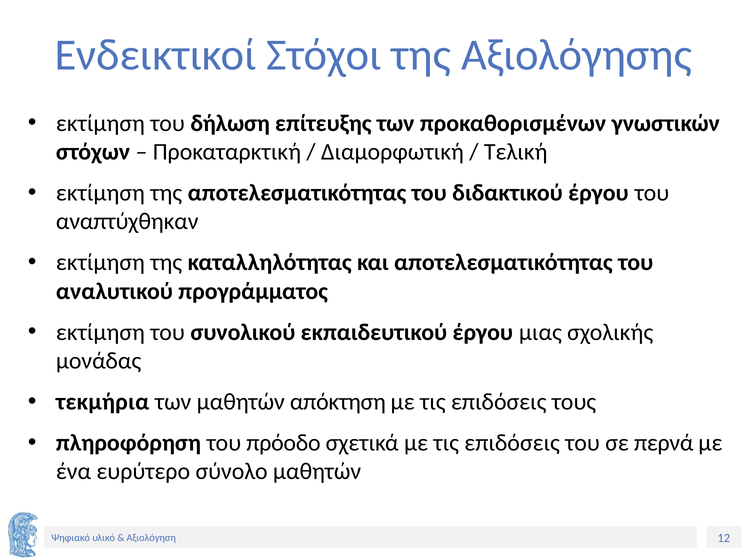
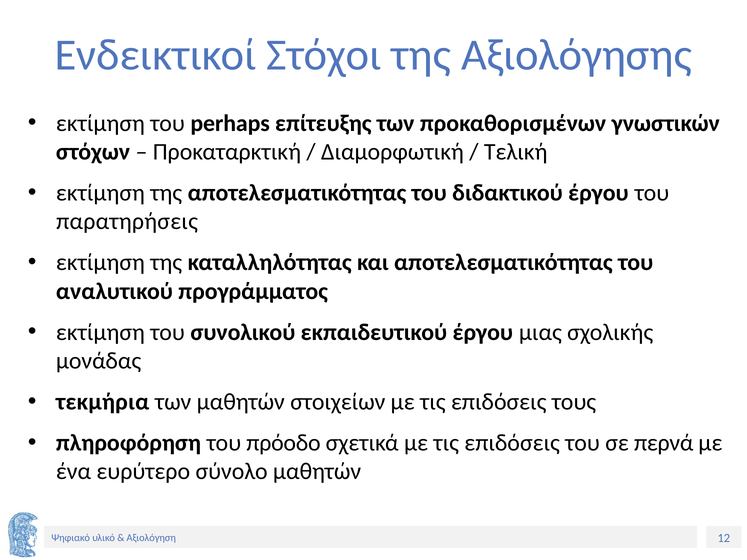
δήλωση: δήλωση -> perhaps
αναπτύχθηκαν: αναπτύχθηκαν -> παρατηρήσεις
απόκτηση: απόκτηση -> στοιχείων
